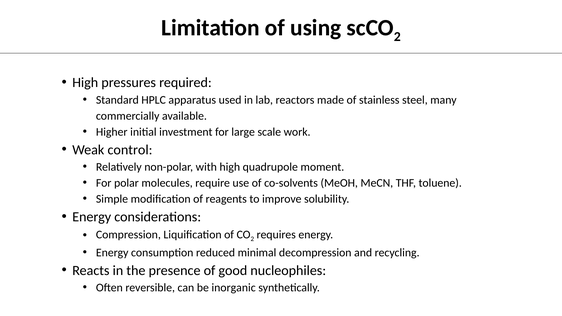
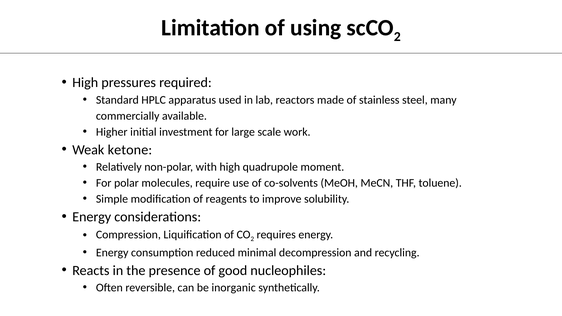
control: control -> ketone
